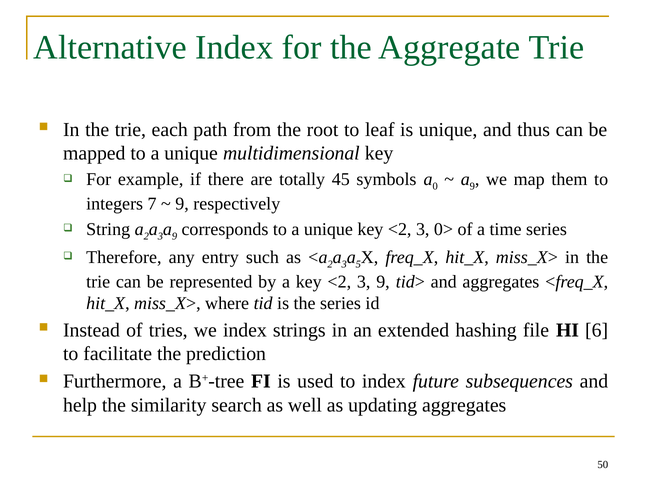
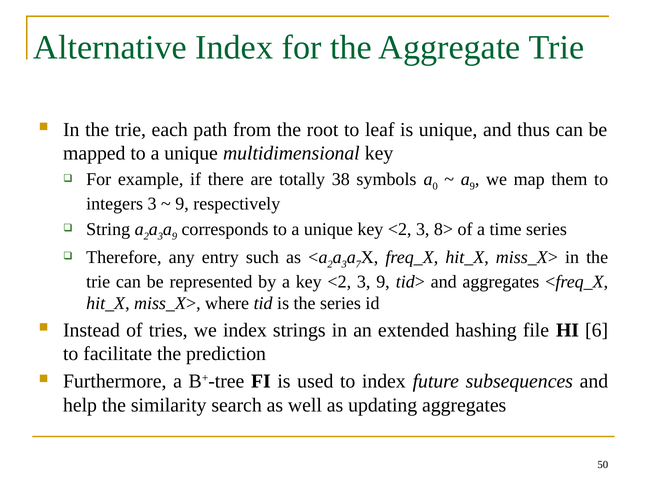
45: 45 -> 38
integers 7: 7 -> 3
0>: 0> -> 8>
5: 5 -> 7
